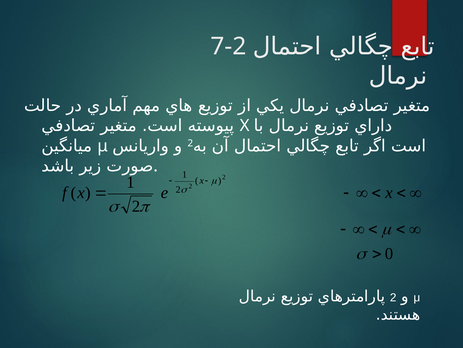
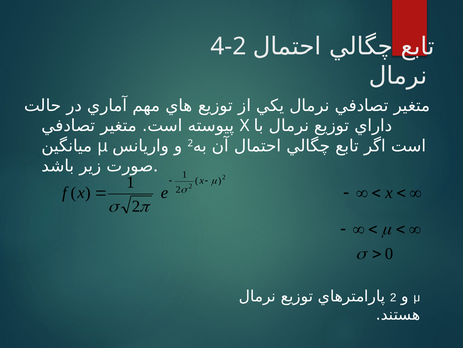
7-2: 7-2 -> 4-2
